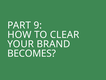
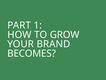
9: 9 -> 1
CLEAR: CLEAR -> GROW
